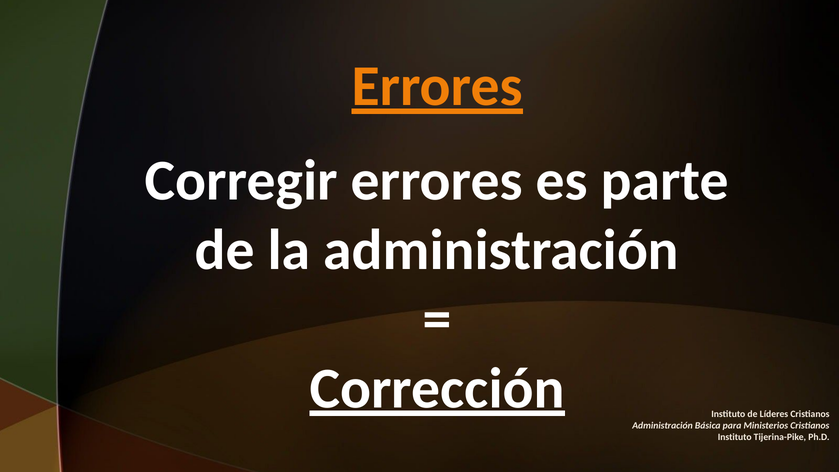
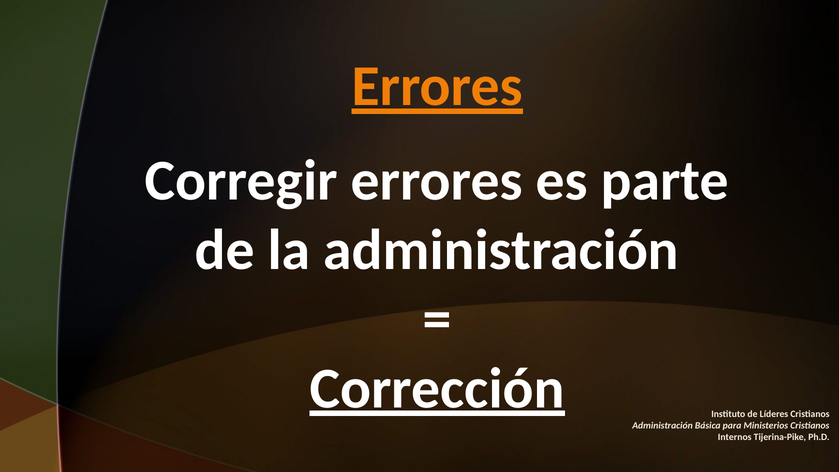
Instituto at (735, 437): Instituto -> Internos
